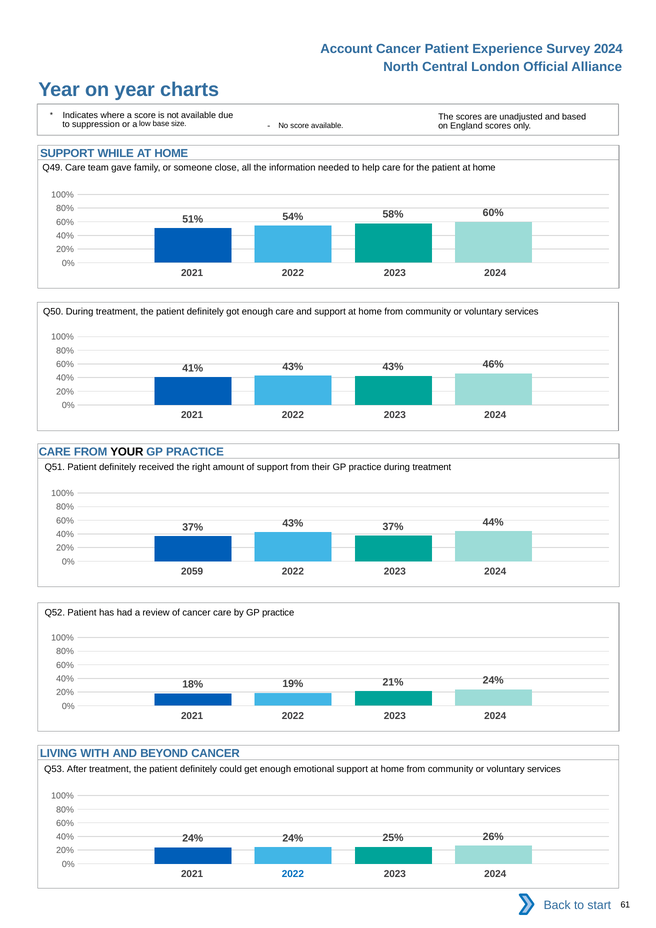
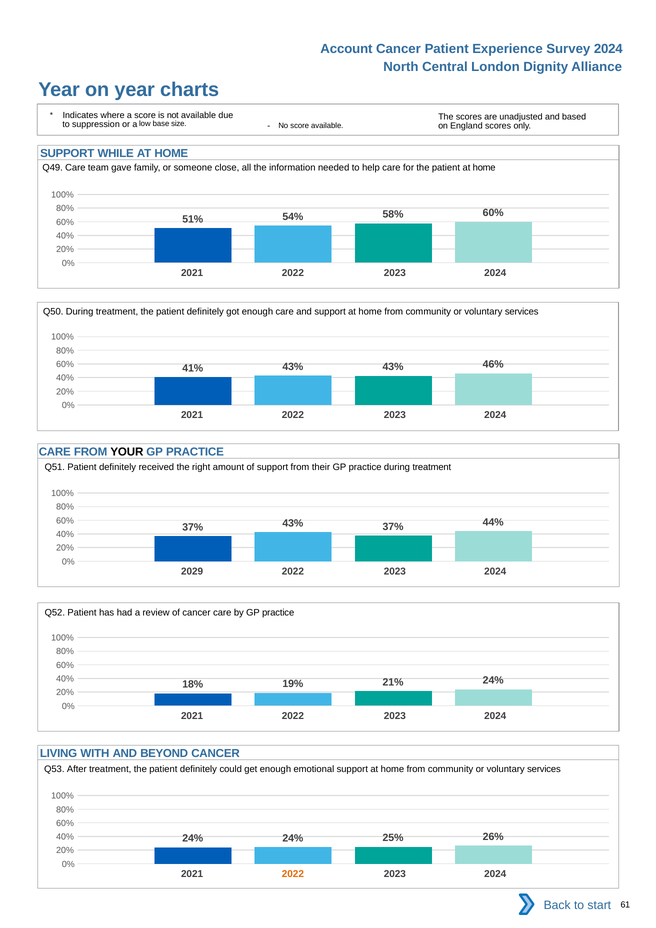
Official: Official -> Dignity
2059: 2059 -> 2029
2022 at (293, 874) colour: blue -> orange
